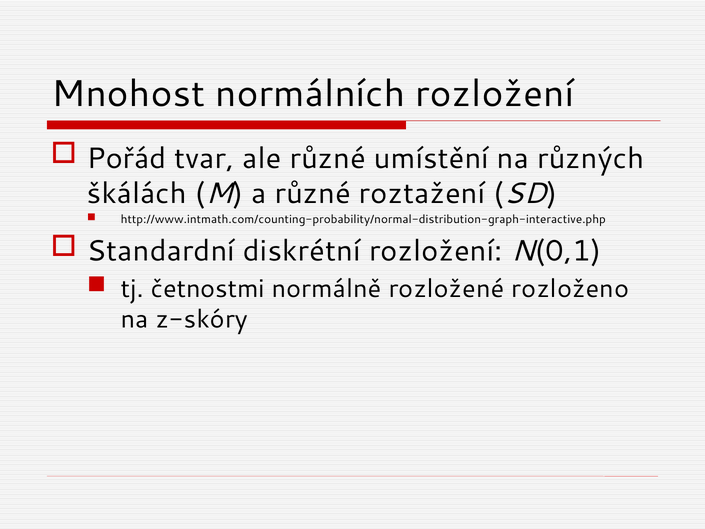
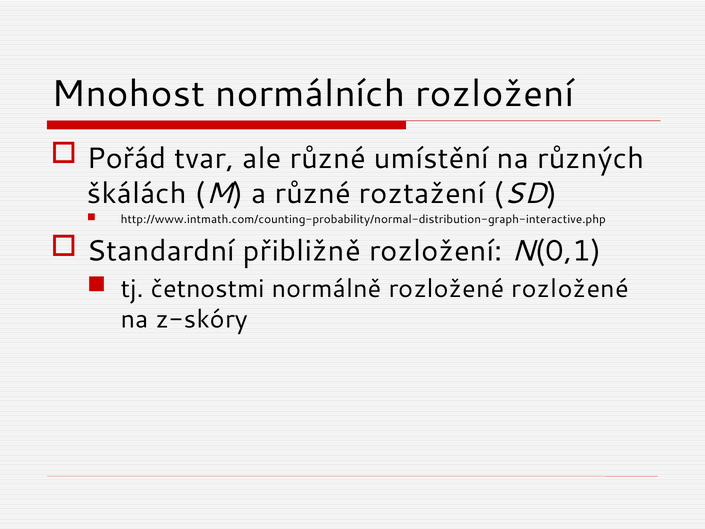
diskrétní: diskrétní -> přibližně
rozložené rozloženo: rozloženo -> rozložené
